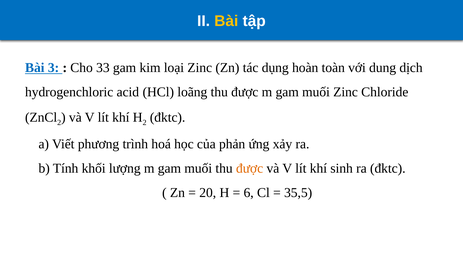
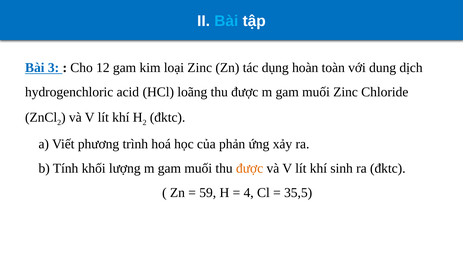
Bài at (226, 21) colour: yellow -> light blue
33: 33 -> 12
20: 20 -> 59
6: 6 -> 4
